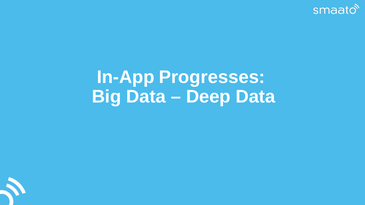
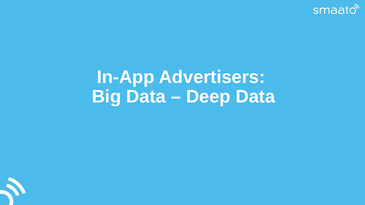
Progresses: Progresses -> Advertisers
